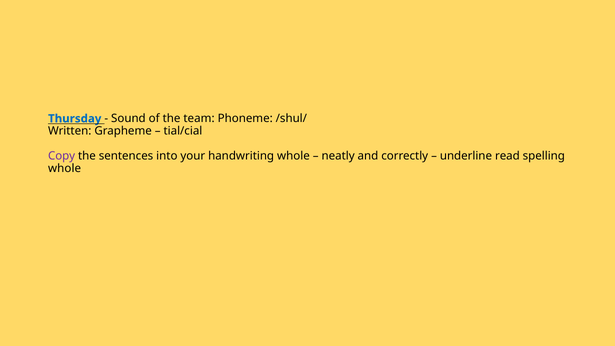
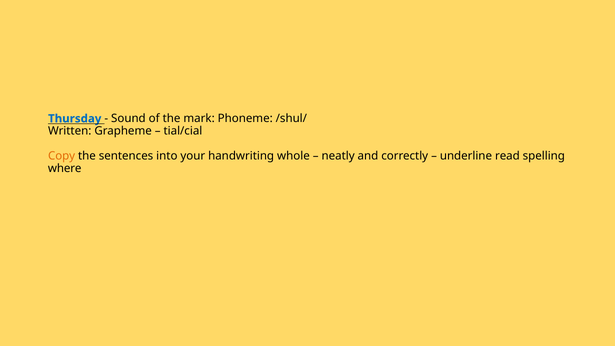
team: team -> mark
Copy colour: purple -> orange
whole at (65, 168): whole -> where
